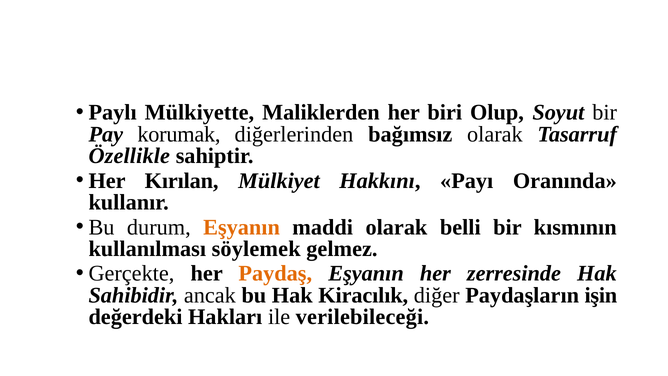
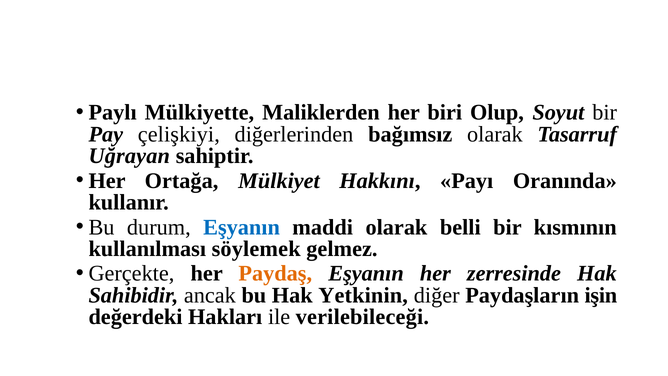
korumak: korumak -> çelişkiyi
Özellikle: Özellikle -> Uğrayan
Kırılan: Kırılan -> Ortağa
Eşyanın at (242, 227) colour: orange -> blue
Kiracılık: Kiracılık -> Yetkinin
